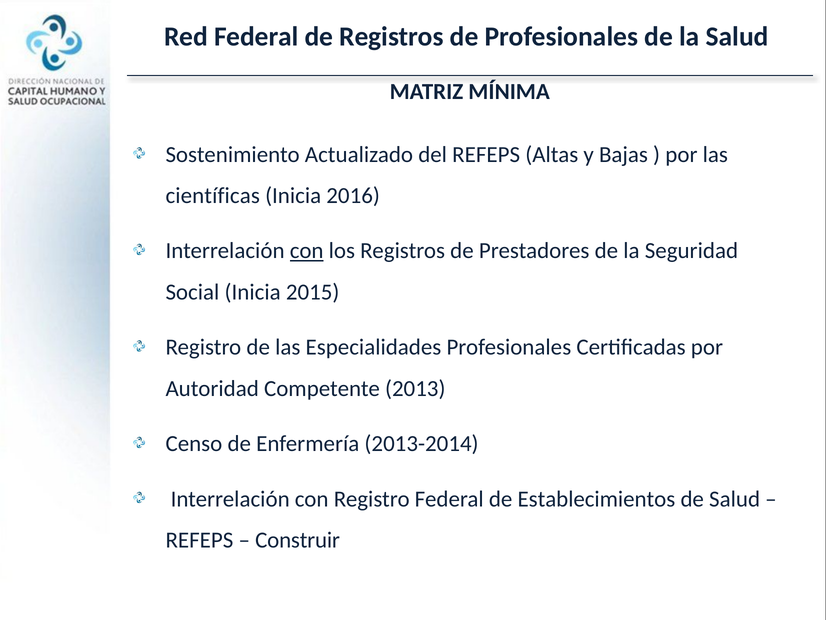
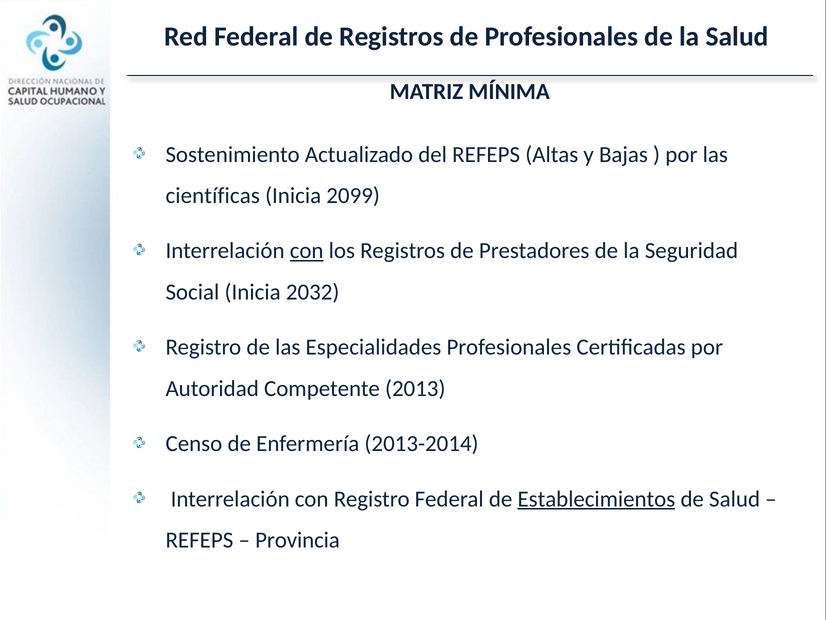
2016: 2016 -> 2099
2015: 2015 -> 2032
Establecimientos underline: none -> present
Construir: Construir -> Provincia
